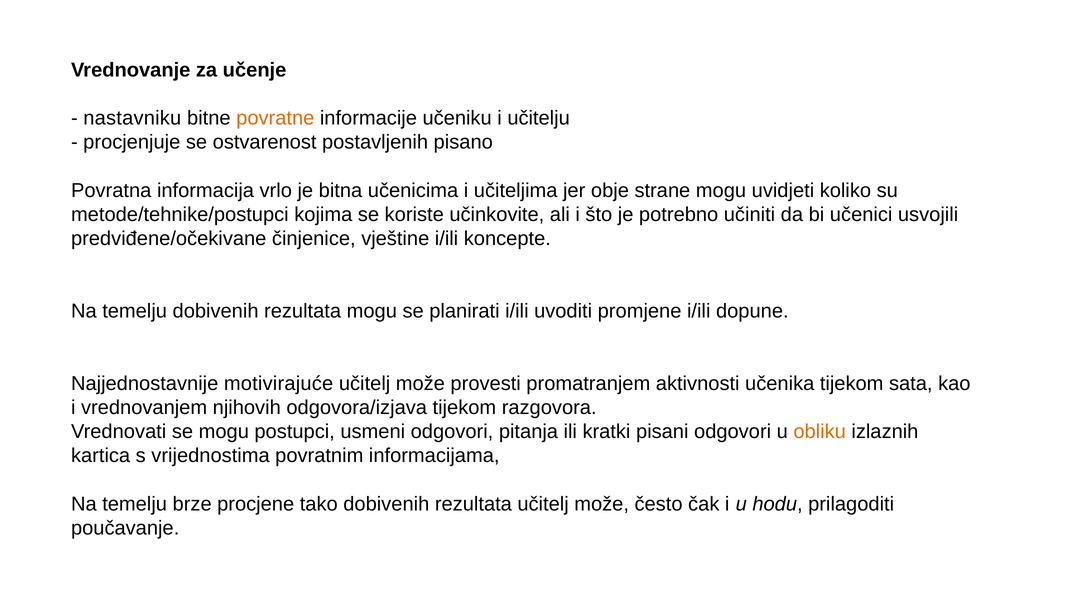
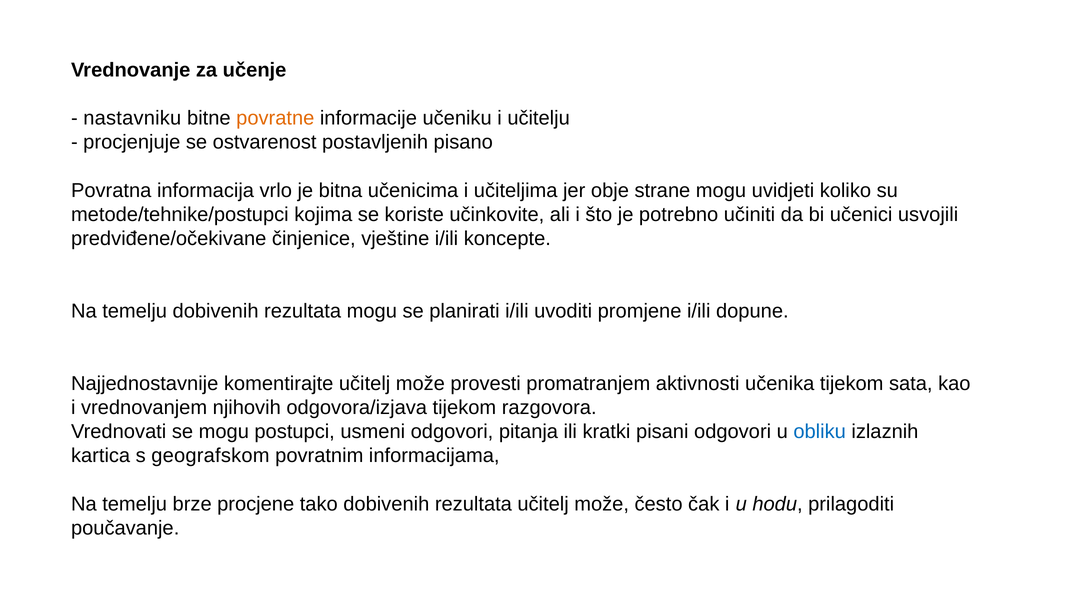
motivirajuće: motivirajuće -> komentirajte
obliku colour: orange -> blue
vrijednostima: vrijednostima -> geografskom
